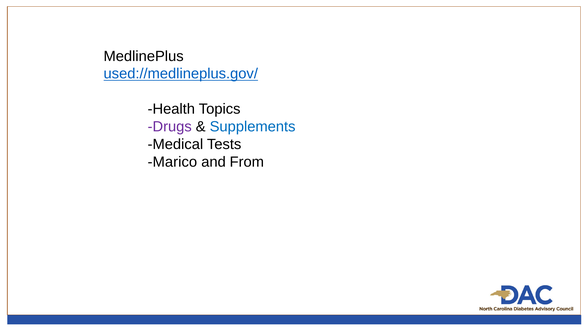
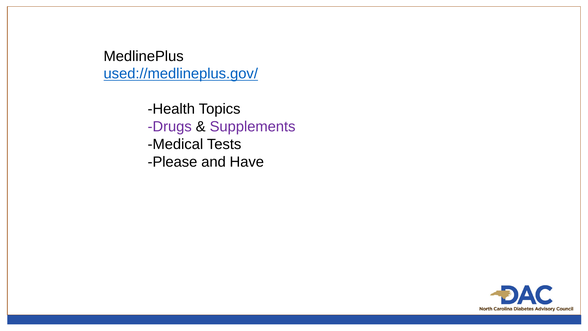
Supplements colour: blue -> purple
Marico: Marico -> Please
From: From -> Have
